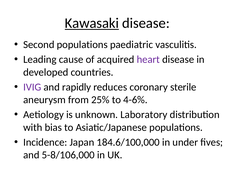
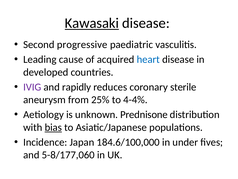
Second populations: populations -> progressive
heart colour: purple -> blue
4-6%: 4-6% -> 4-4%
Laboratory: Laboratory -> Prednisone
bias underline: none -> present
5-8/106,000: 5-8/106,000 -> 5-8/177,060
